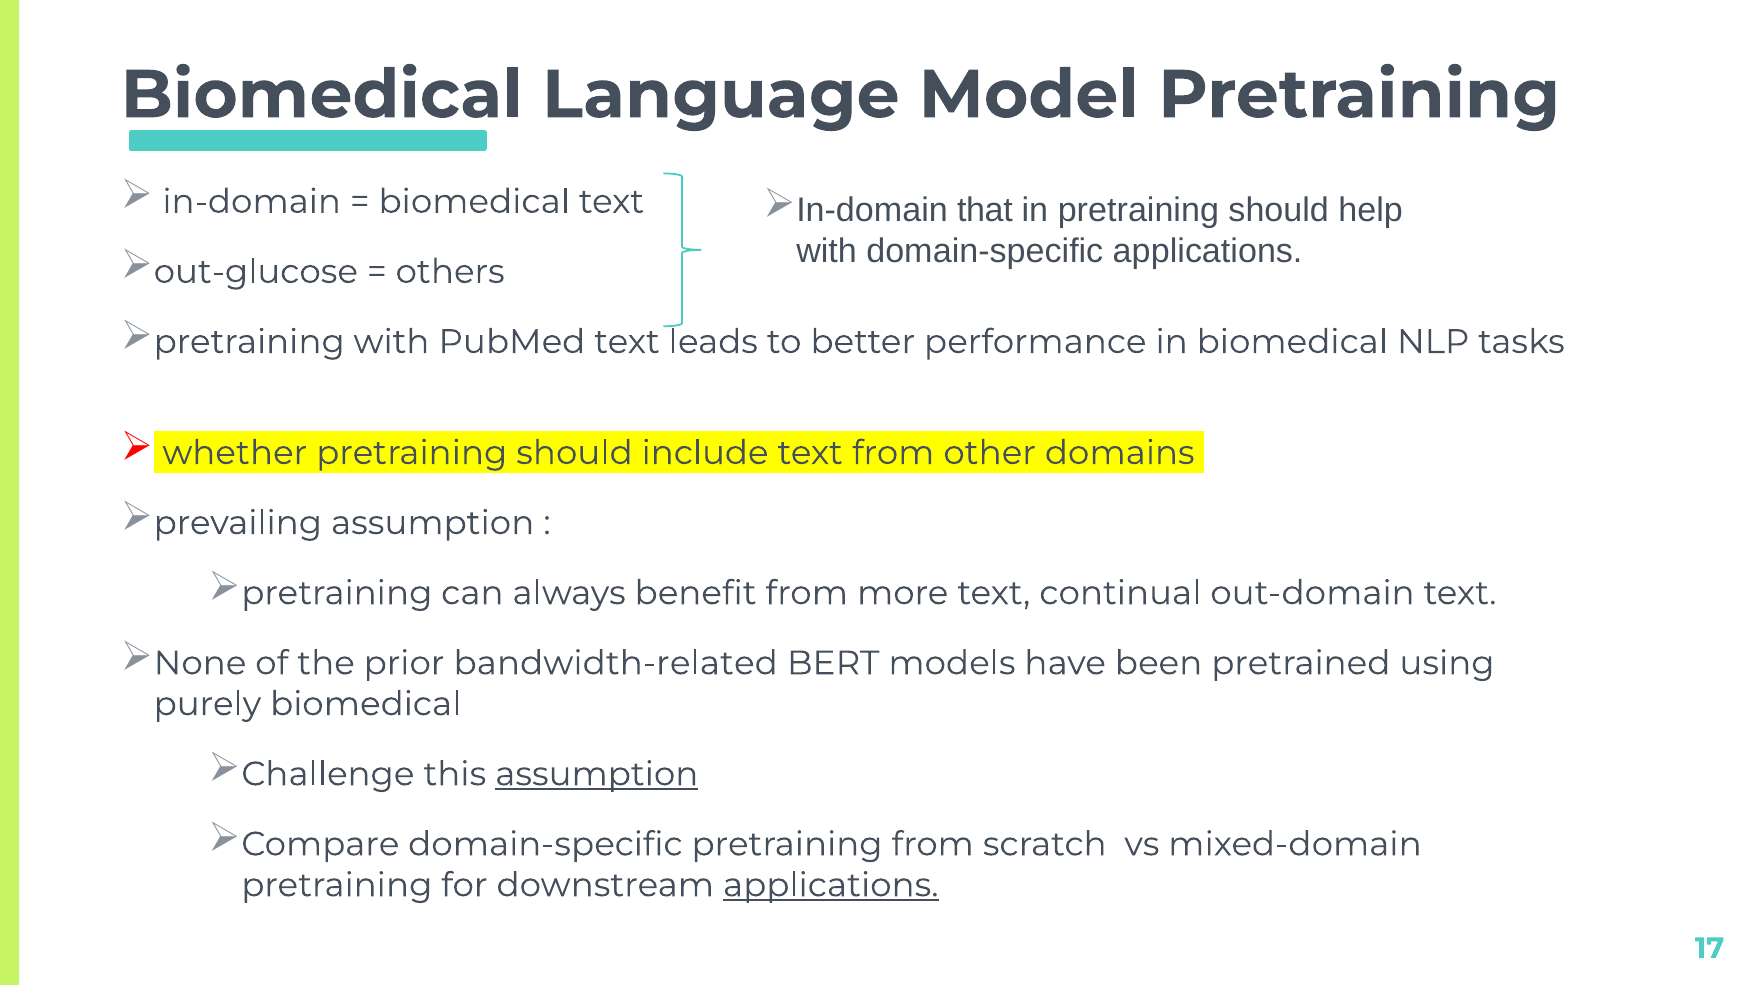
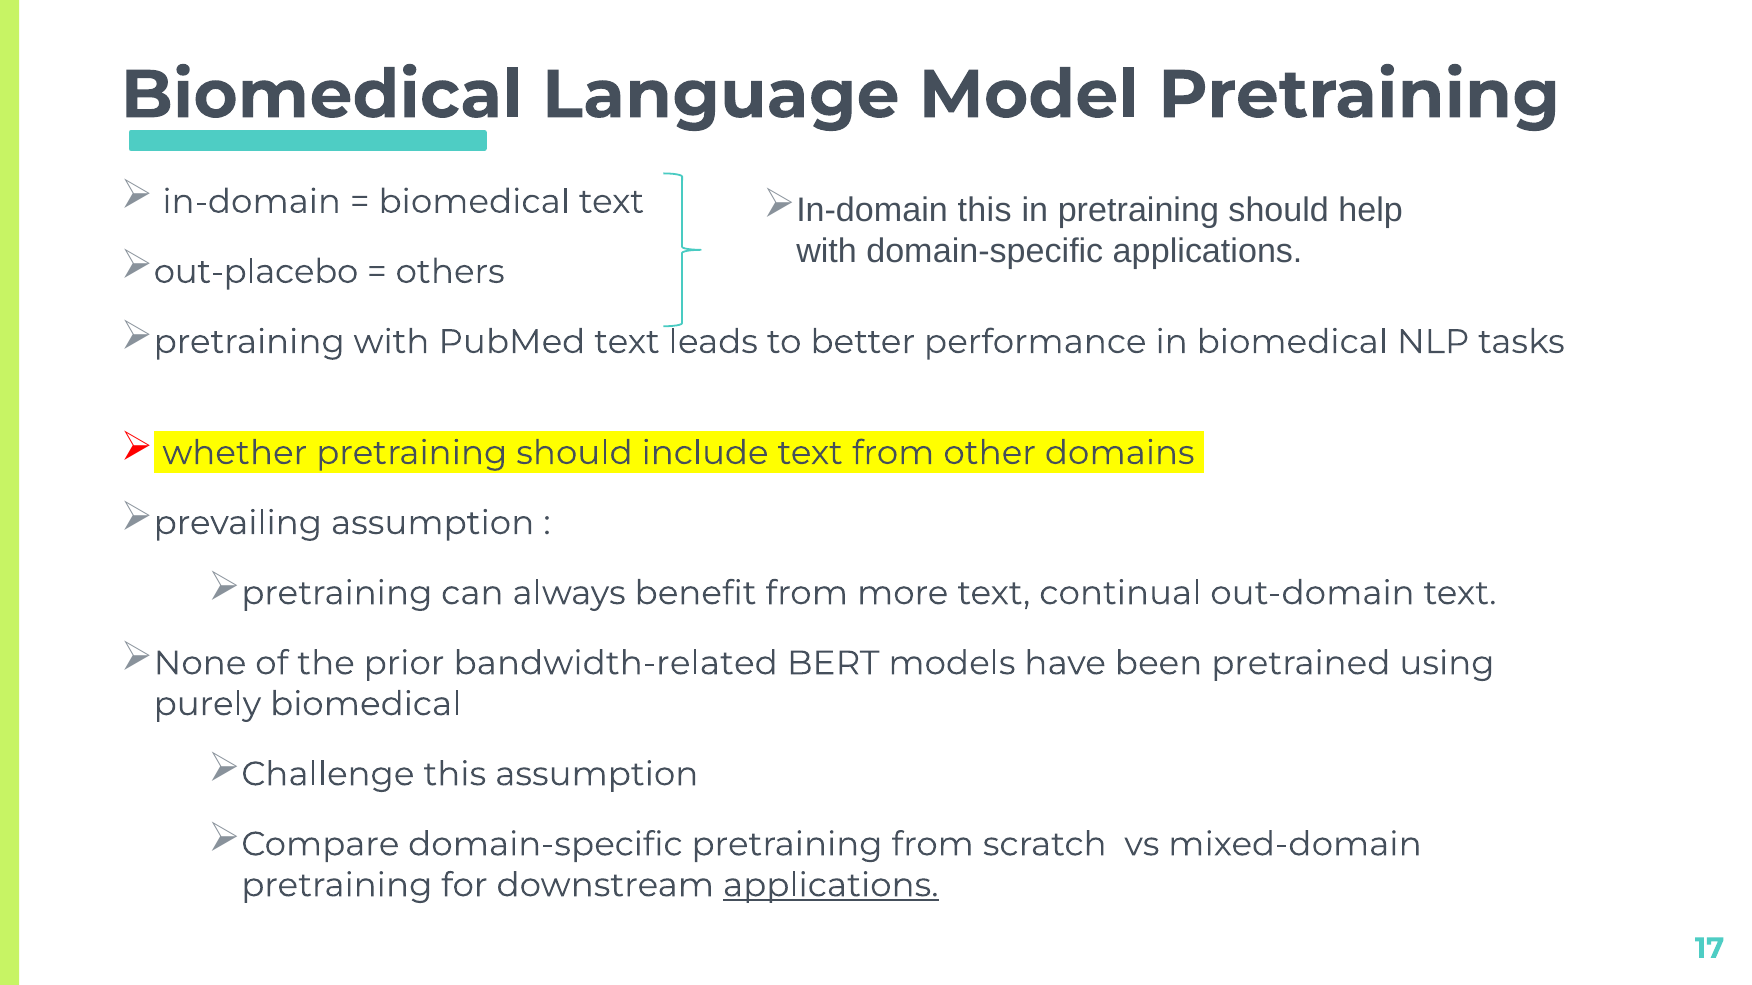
In-domain that: that -> this
out-glucose: out-glucose -> out-placebo
assumption at (597, 775) underline: present -> none
